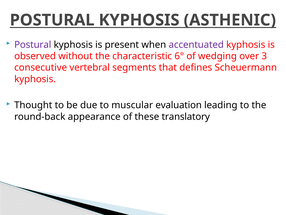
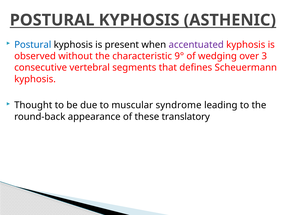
Postural at (33, 45) colour: purple -> blue
6°: 6° -> 9°
evaluation: evaluation -> syndrome
